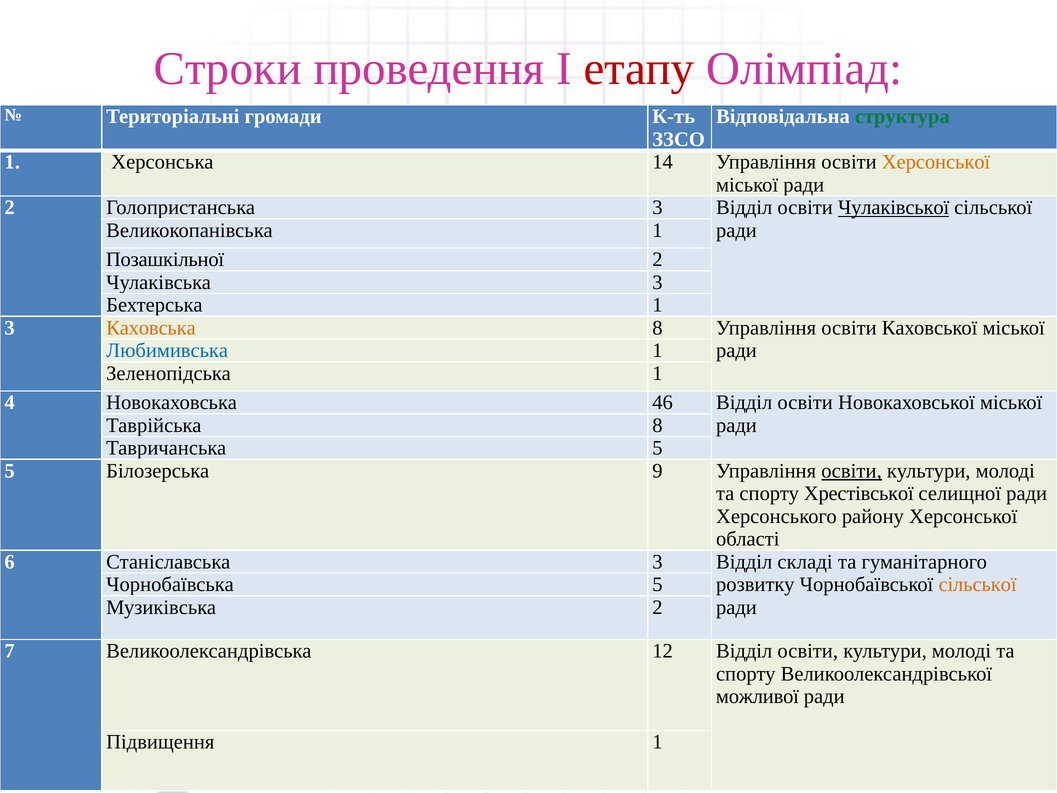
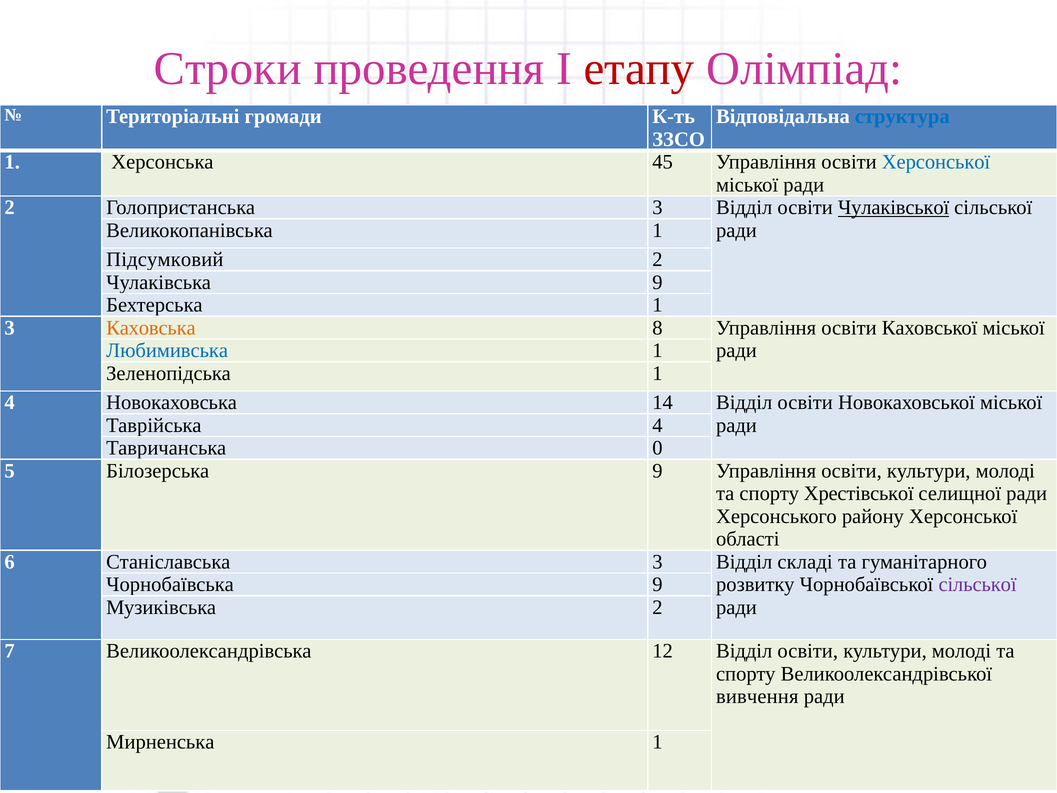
структура colour: green -> blue
14: 14 -> 45
Херсонської at (936, 162) colour: orange -> blue
Позашкільної: Позашкільної -> Підсумковий
Чулаківська 3: 3 -> 9
46: 46 -> 14
Таврійська 8: 8 -> 4
Тавричанська 5: 5 -> 0
освіти at (852, 471) underline: present -> none
Чорнобаївська 5: 5 -> 9
сільської at (978, 584) colour: orange -> purple
можливої: можливої -> вивчення
Підвищення: Підвищення -> Мирненська
